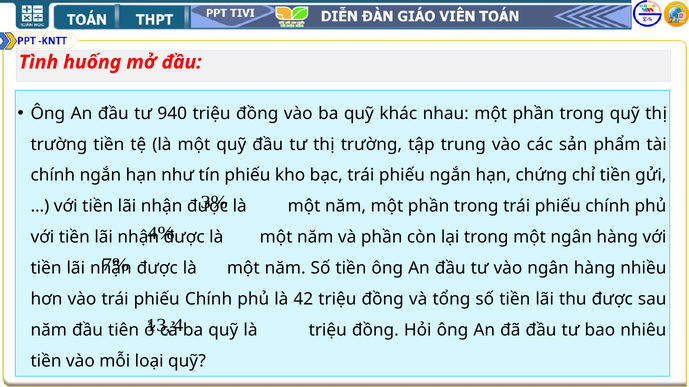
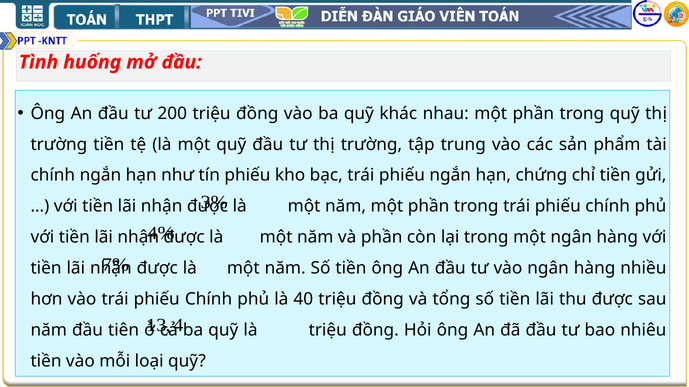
940: 940 -> 200
42: 42 -> 40
